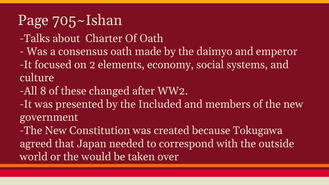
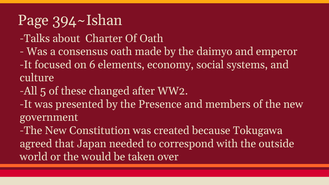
705~Ishan: 705~Ishan -> 394~Ishan
2: 2 -> 6
8: 8 -> 5
Included: Included -> Presence
